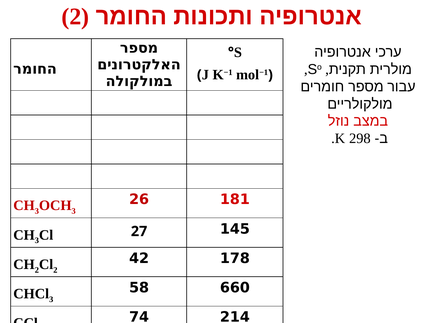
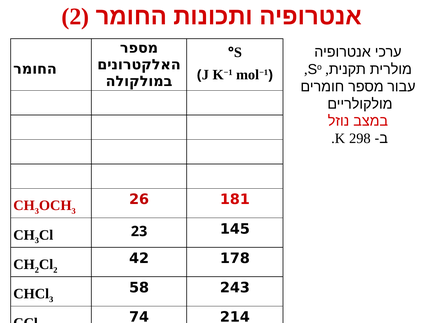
27: 27 -> 23
660: 660 -> 243
